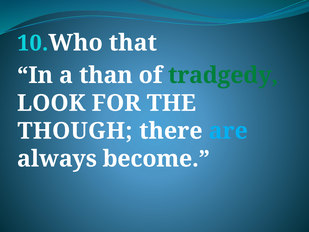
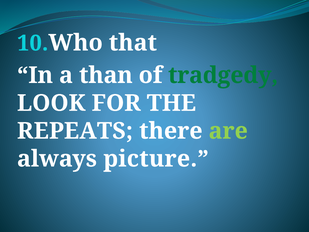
THOUGH: THOUGH -> REPEATS
are colour: light blue -> light green
become: become -> picture
